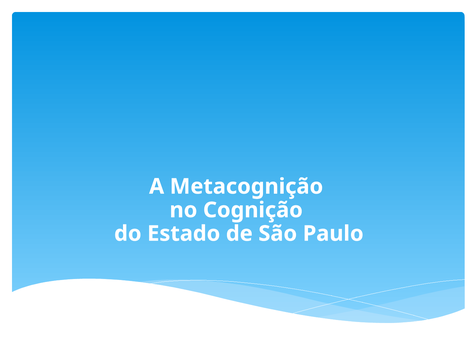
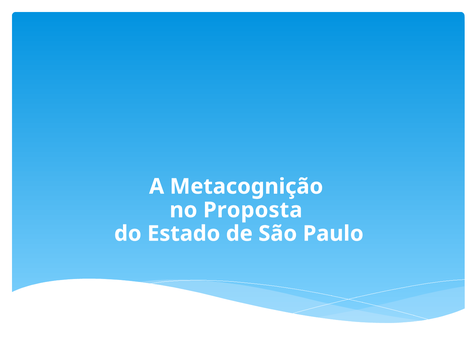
Cognição: Cognição -> Proposta
